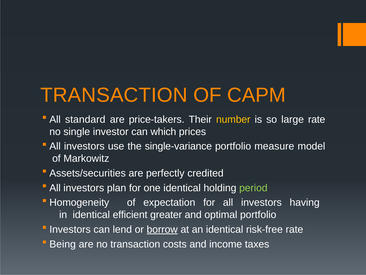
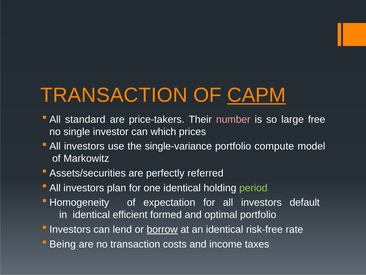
CAPM underline: none -> present
number colour: yellow -> pink
large rate: rate -> free
measure: measure -> compute
credited: credited -> referred
having: having -> default
greater: greater -> formed
